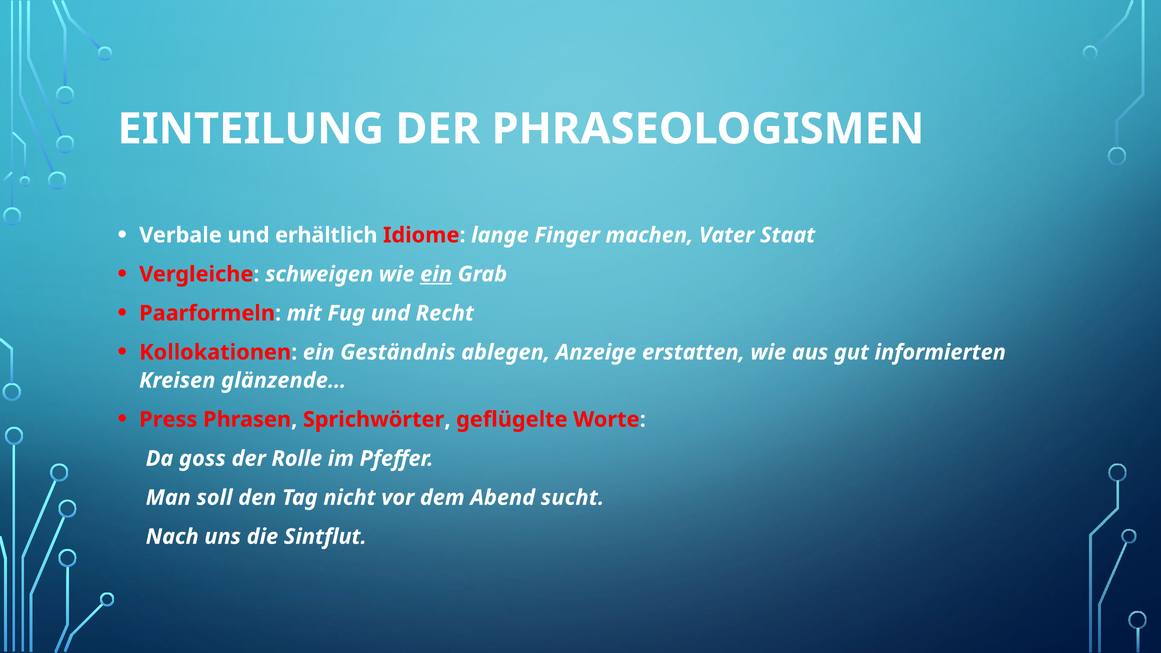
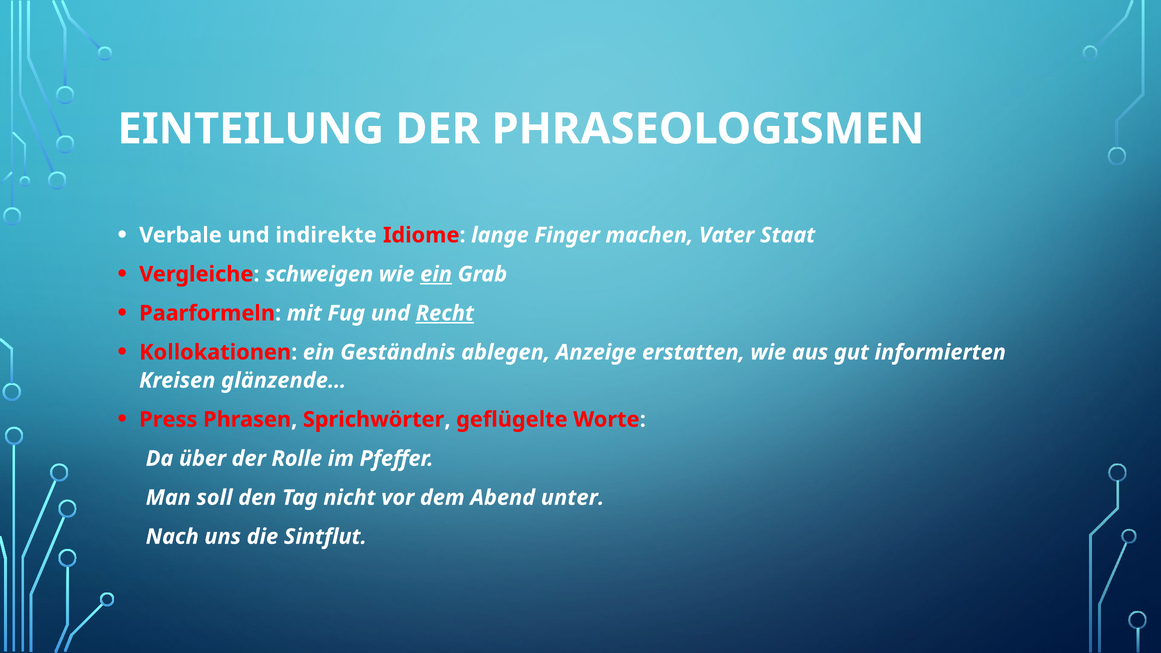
erhältlich: erhältlich -> indirekte
Recht underline: none -> present
goss: goss -> über
sucht: sucht -> unter
